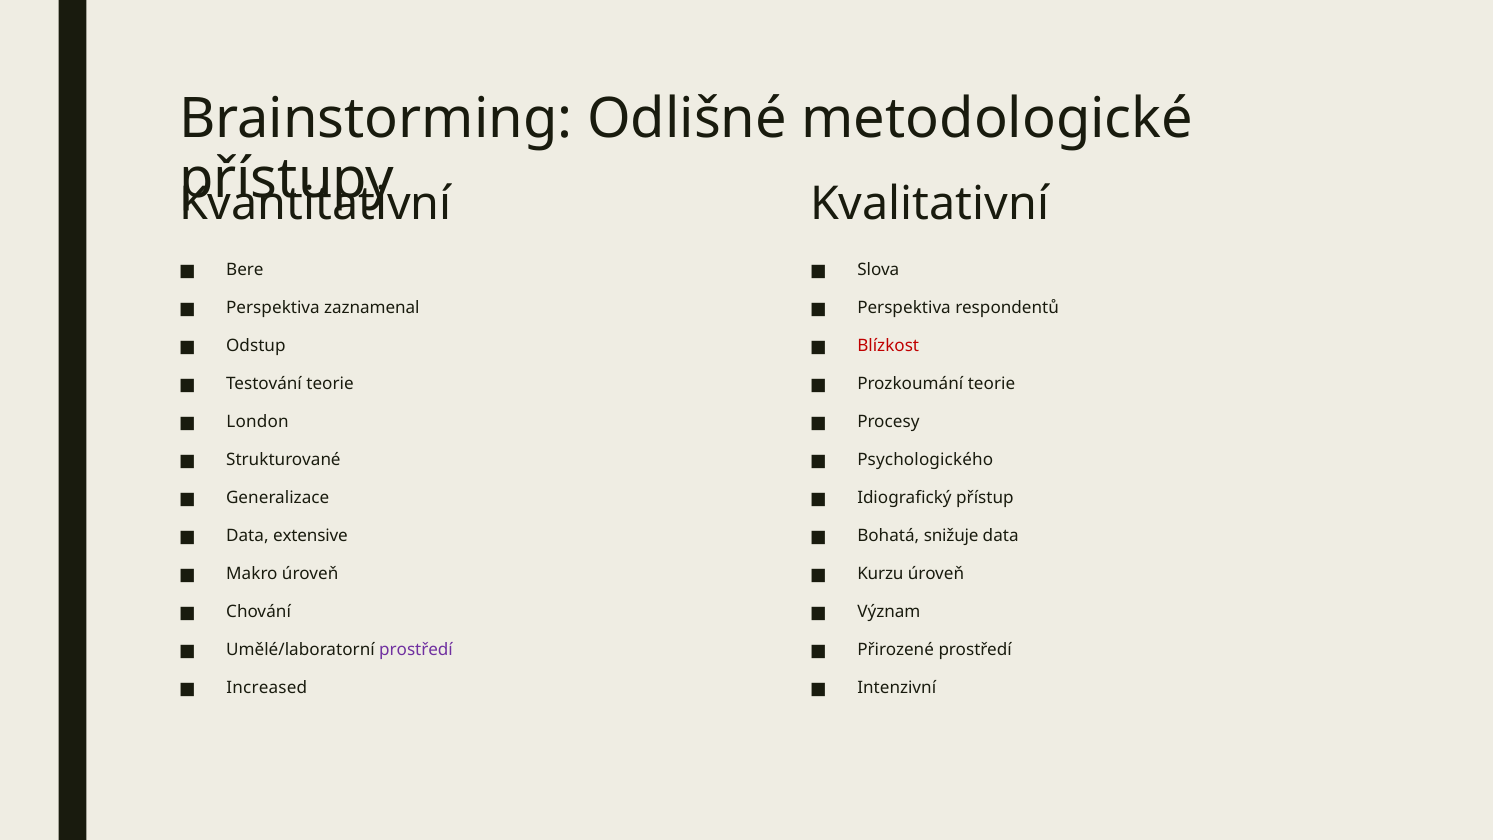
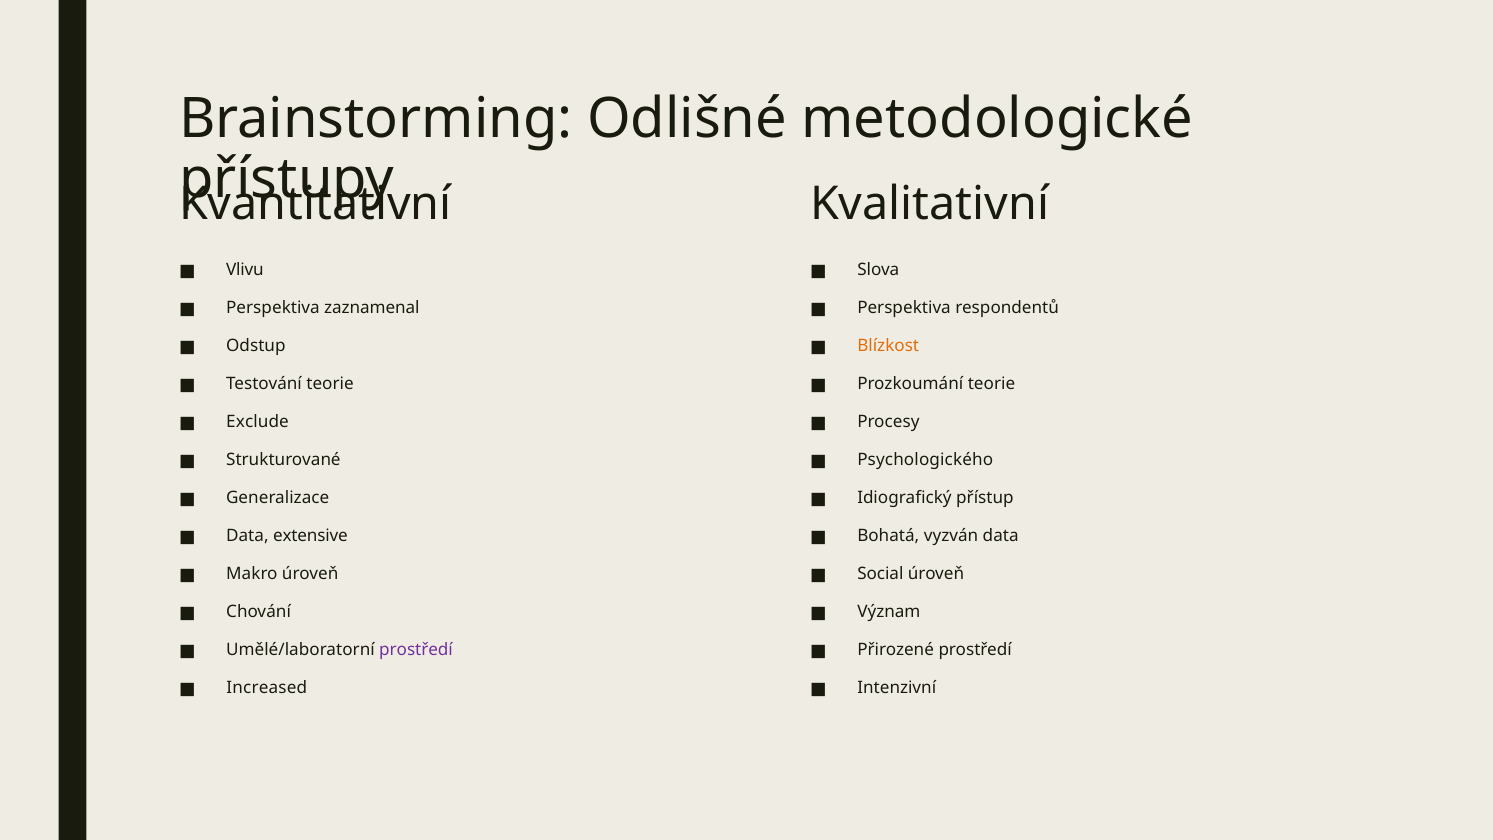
Bere: Bere -> Vlivu
Blízkost colour: red -> orange
London: London -> Exclude
snižuje: snižuje -> vyzván
Kurzu: Kurzu -> Social
